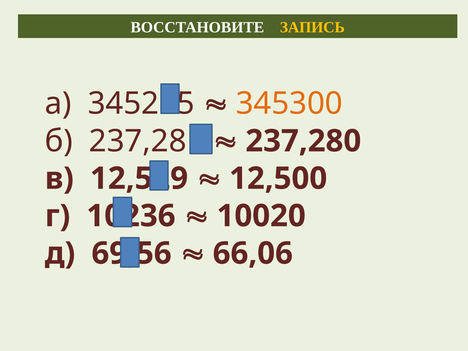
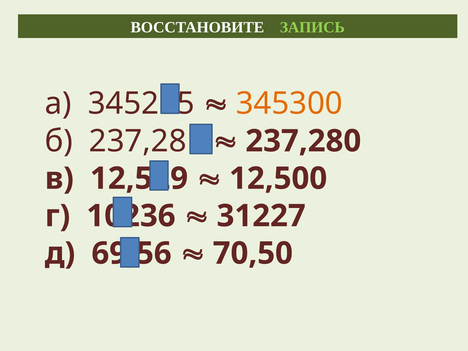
ЗАПИСЬ colour: yellow -> light green
10020: 10020 -> 31227
66,06: 66,06 -> 70,50
